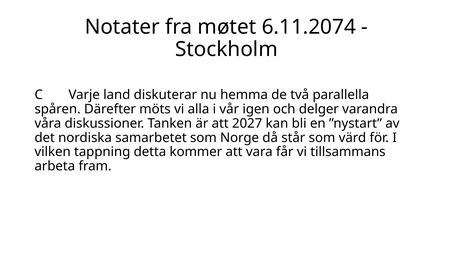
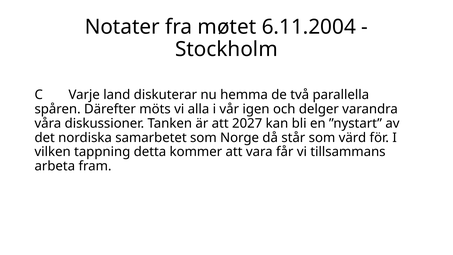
6.11.2074: 6.11.2074 -> 6.11.2004
